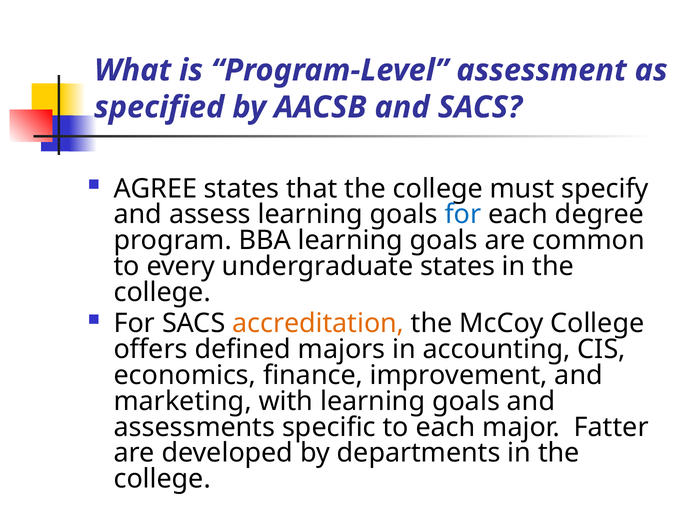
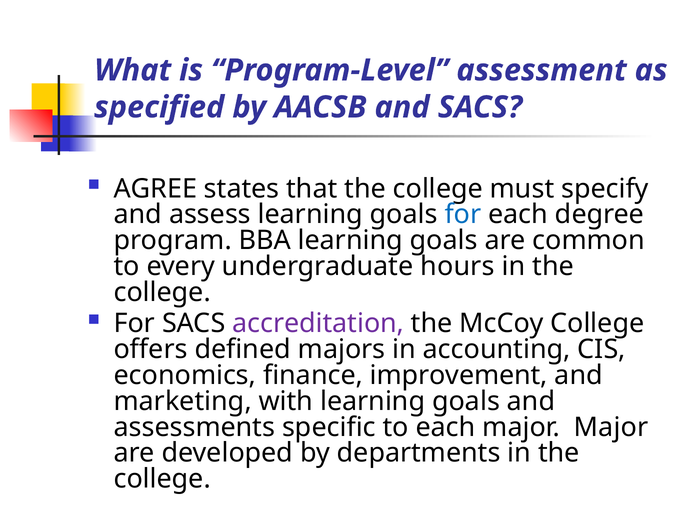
undergraduate states: states -> hours
accreditation colour: orange -> purple
major Fatter: Fatter -> Major
